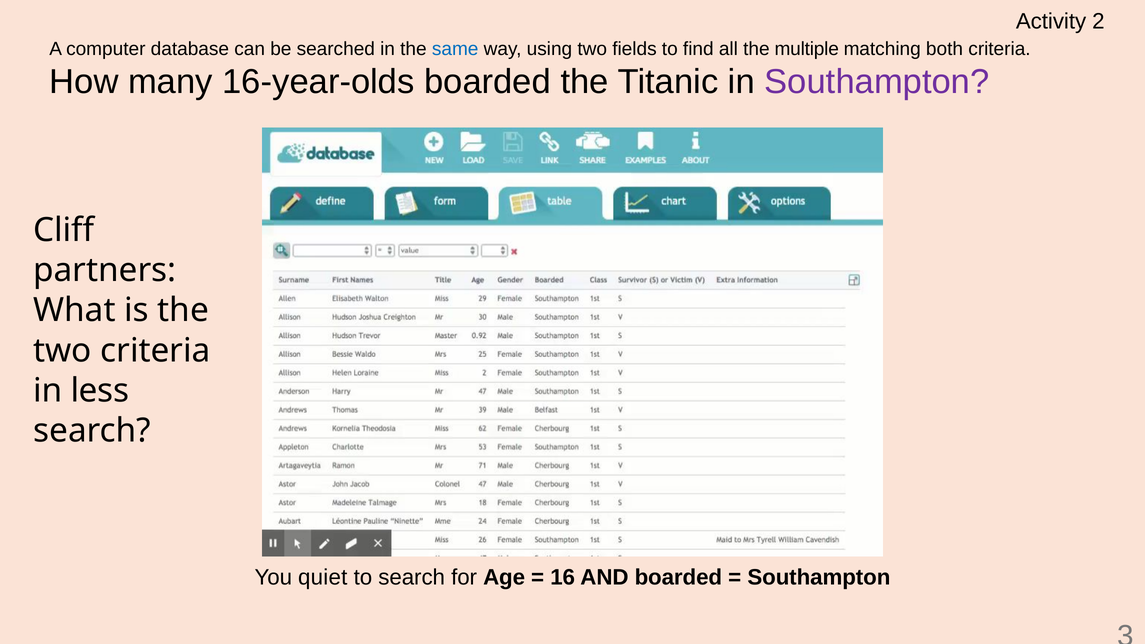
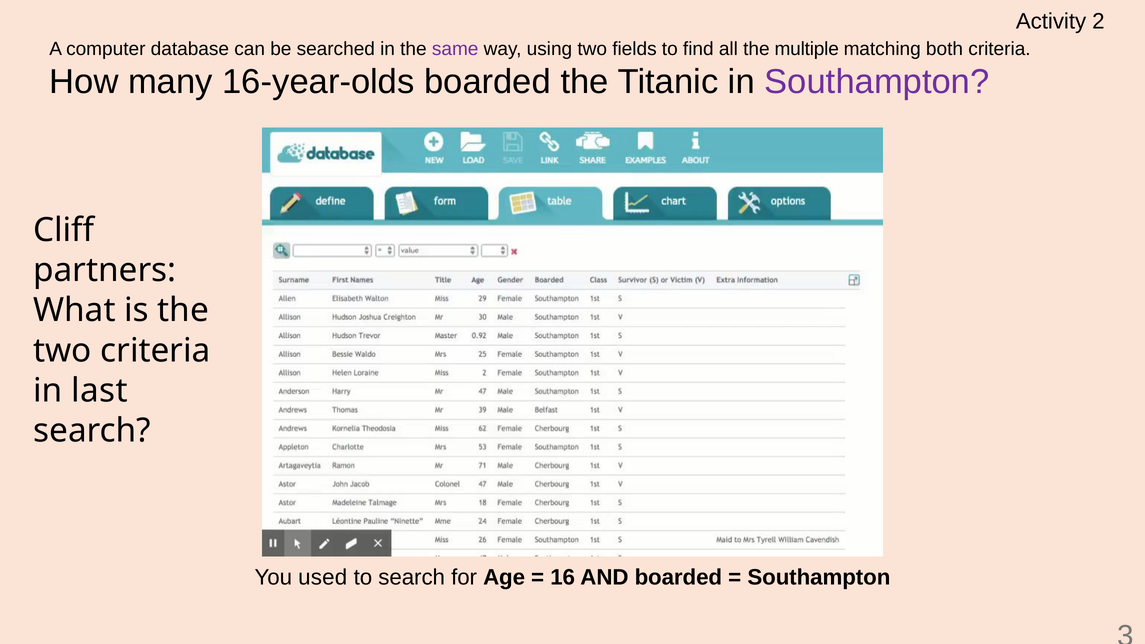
same colour: blue -> purple
less: less -> last
quiet: quiet -> used
